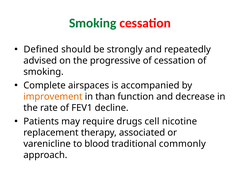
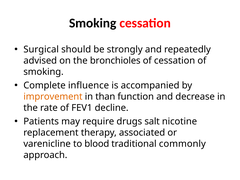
Smoking at (93, 23) colour: green -> black
Defined: Defined -> Surgical
progressive: progressive -> bronchioles
airspaces: airspaces -> influence
cell: cell -> salt
